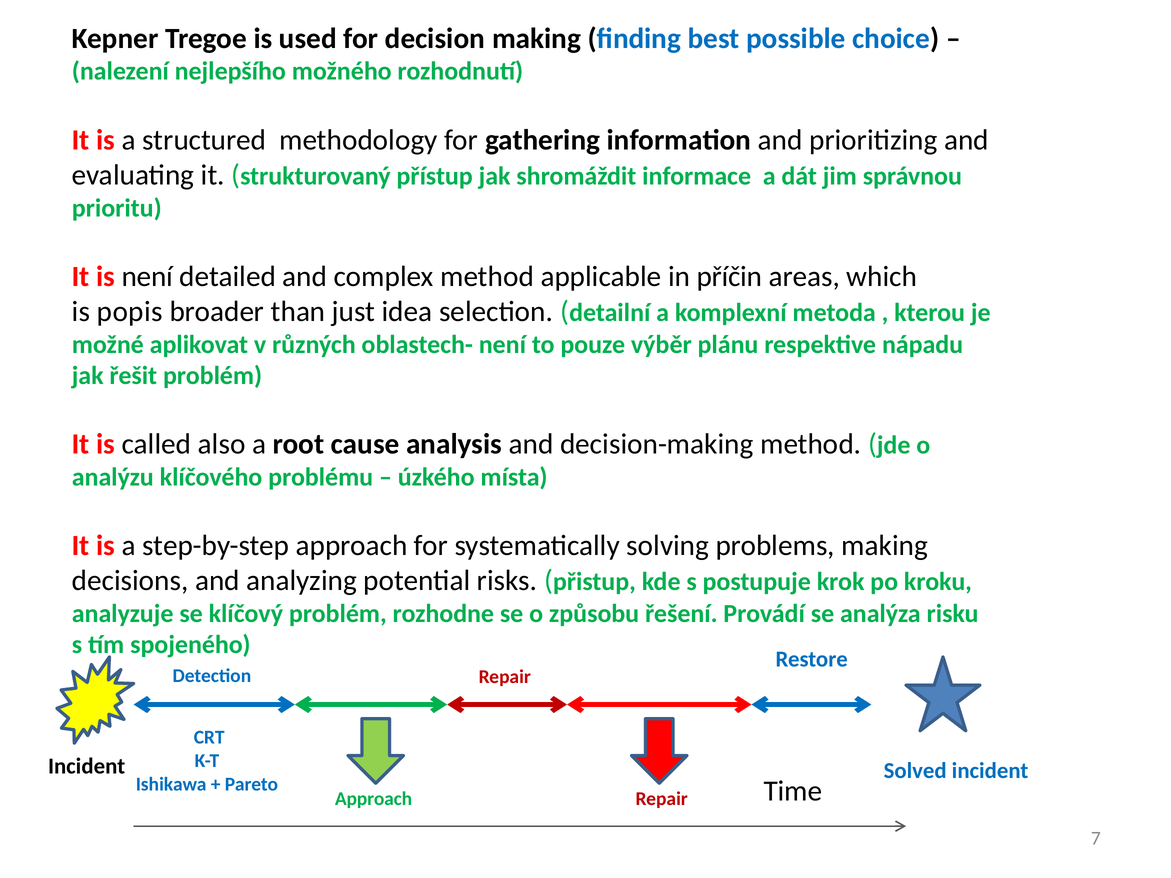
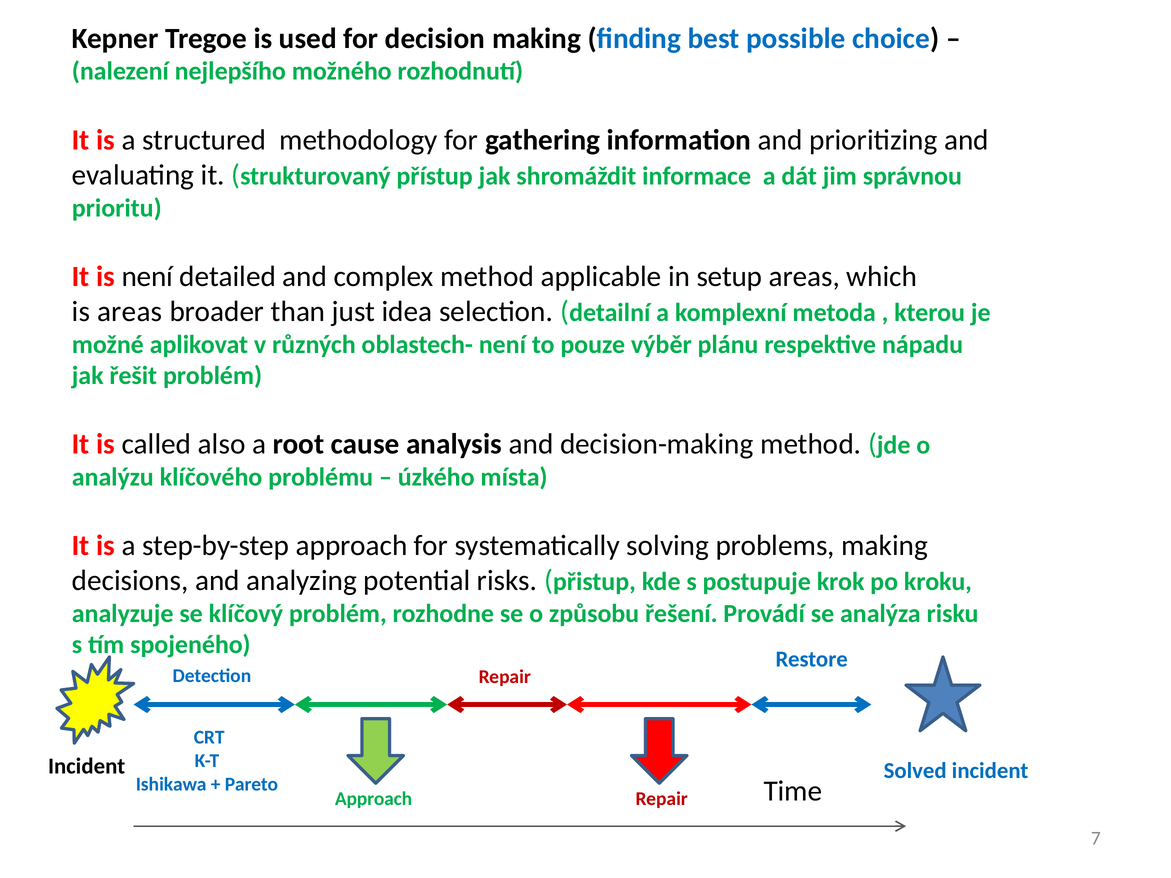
příčin: příčin -> setup
is popis: popis -> areas
